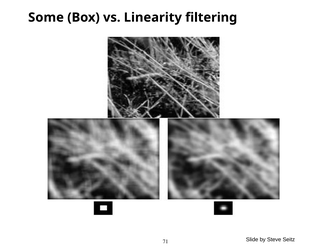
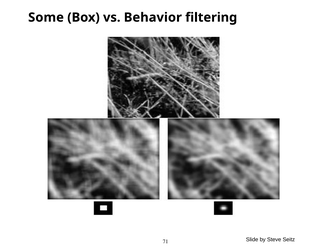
Linearity: Linearity -> Behavior
